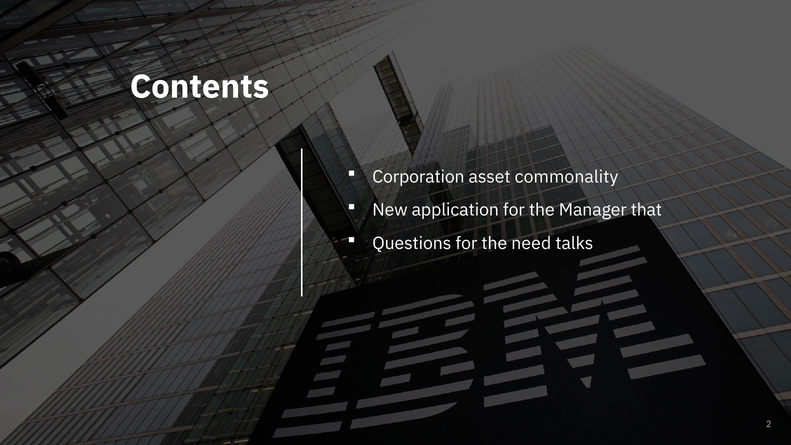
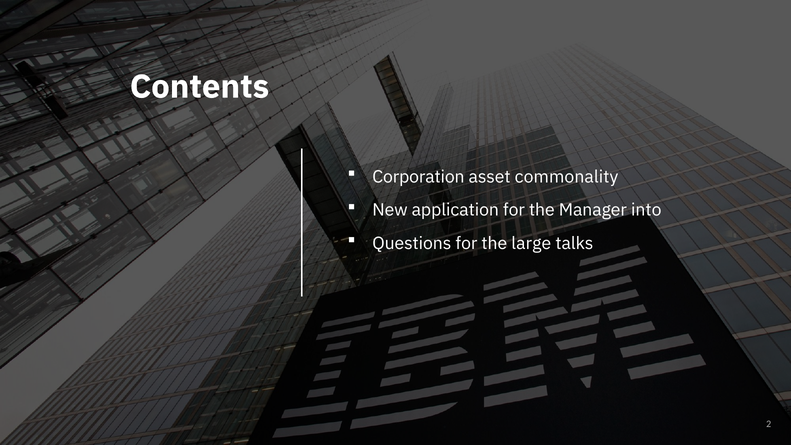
that: that -> into
need: need -> large
